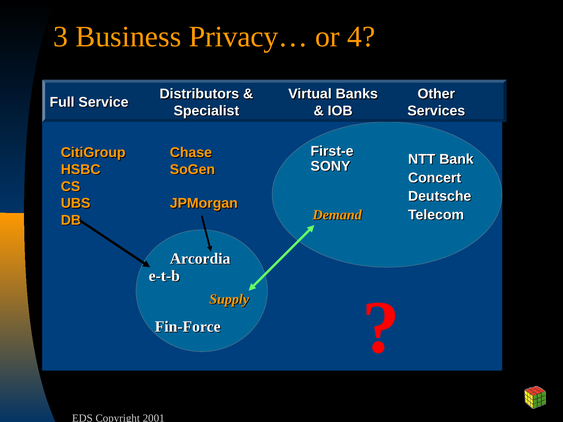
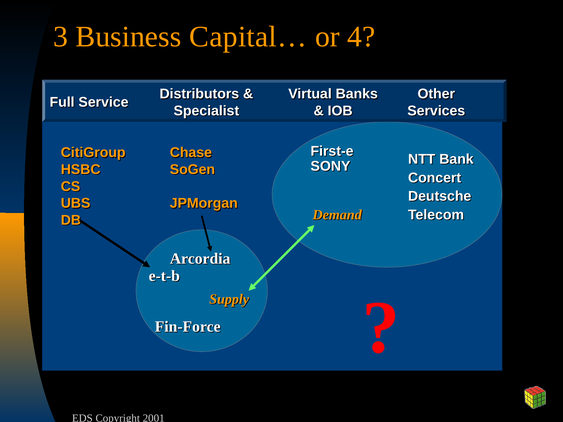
Privacy…: Privacy… -> Capital…
